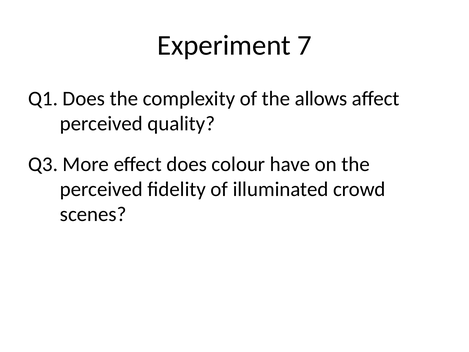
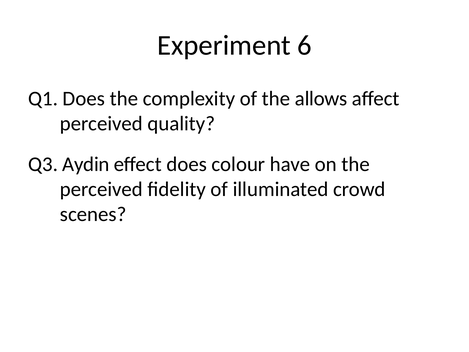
7: 7 -> 6
More: More -> Aydin
